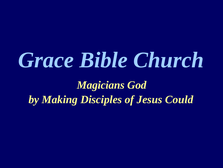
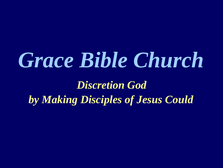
Magicians: Magicians -> Discretion
